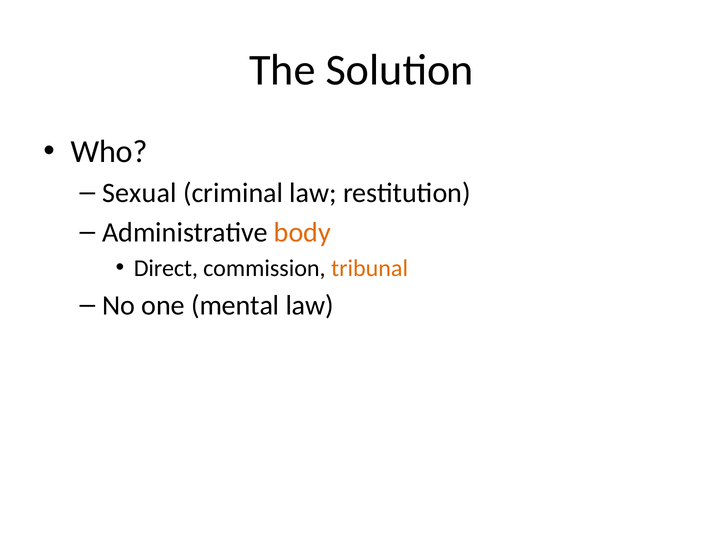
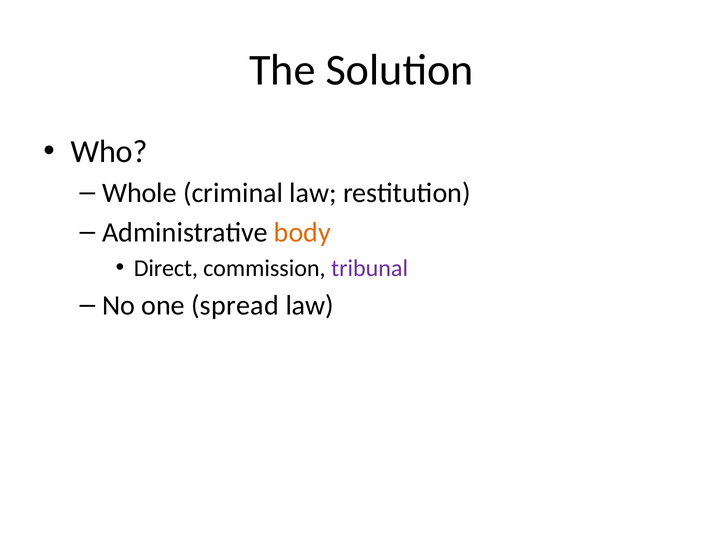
Sexual: Sexual -> Whole
tribunal colour: orange -> purple
mental: mental -> spread
